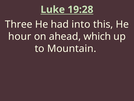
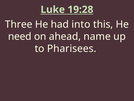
hour: hour -> need
which: which -> name
Mountain: Mountain -> Pharisees
